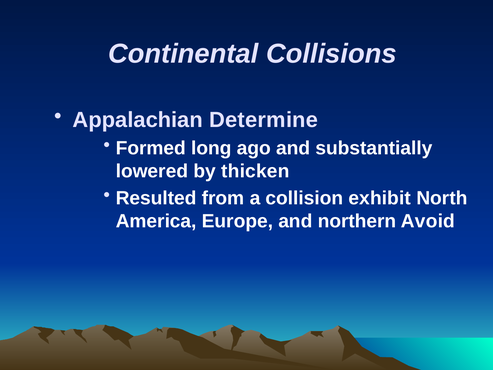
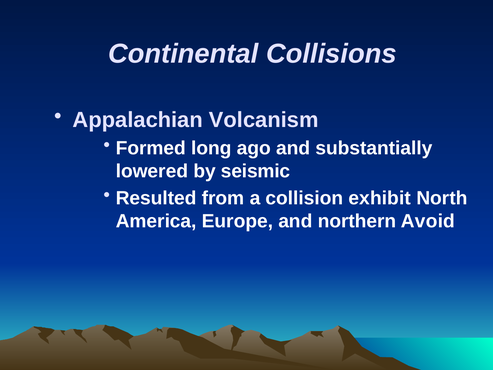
Determine: Determine -> Volcanism
thicken: thicken -> seismic
